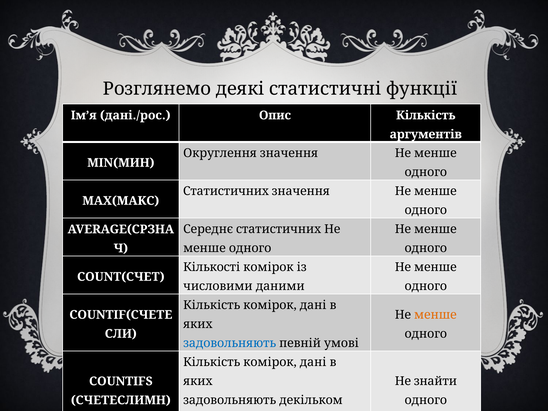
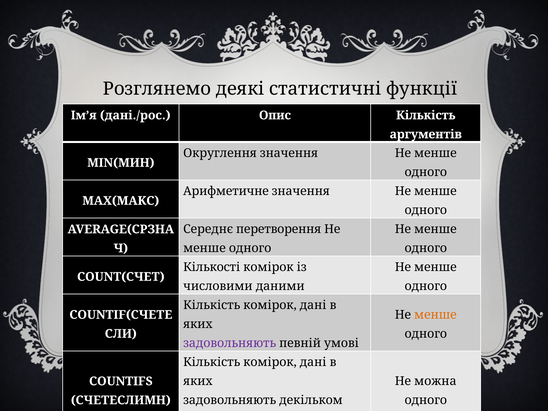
Статистичних at (226, 191): Статистичних -> Арифметичне
Середнє статистичних: статистичних -> перетворення
задовольняють at (230, 343) colour: blue -> purple
знайти: знайти -> можна
